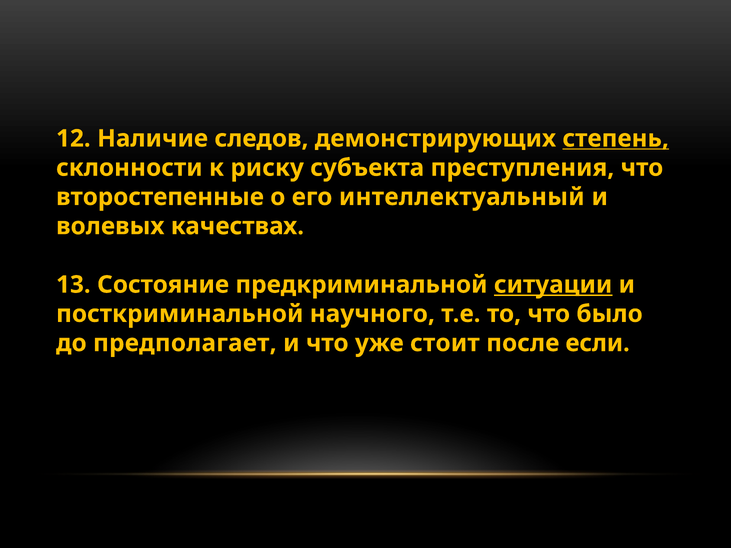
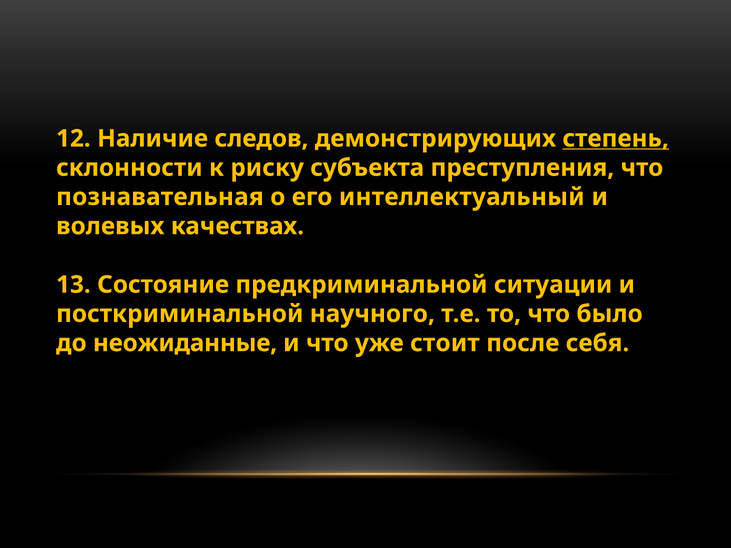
второстепенные: второстепенные -> познавательная
ситуации underline: present -> none
предполагает: предполагает -> неожиданные
если: если -> себя
